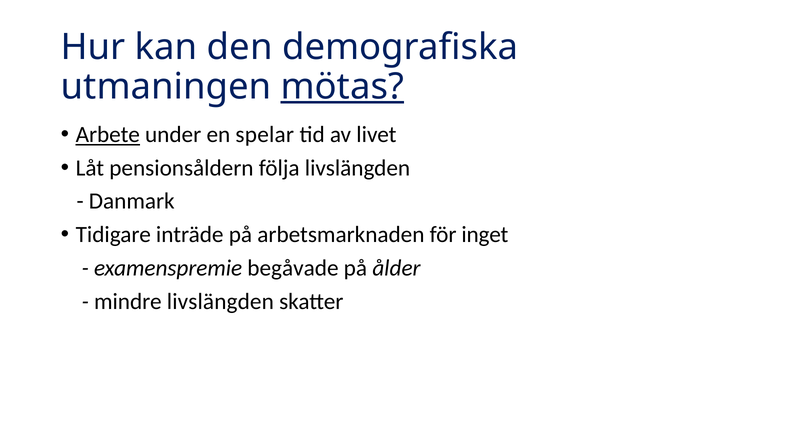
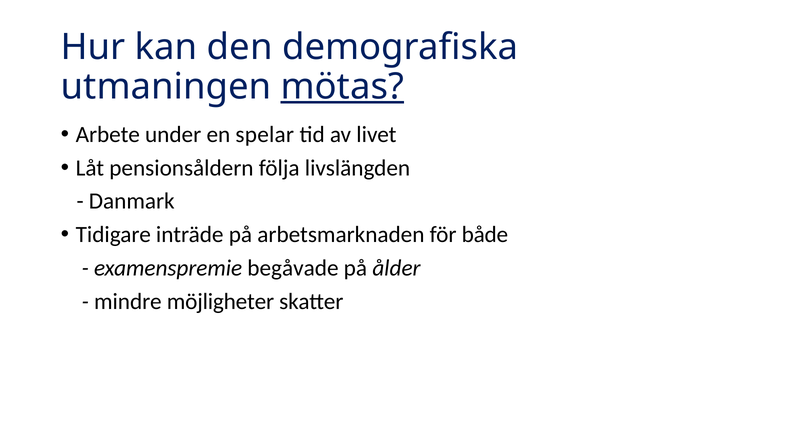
Arbete underline: present -> none
inget: inget -> både
mindre livslängden: livslängden -> möjligheter
